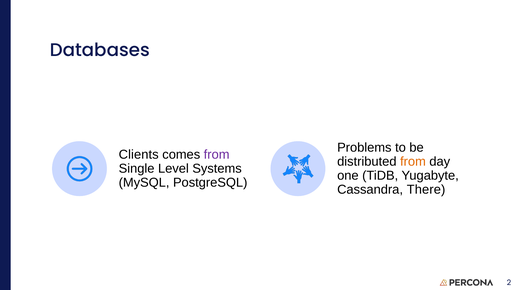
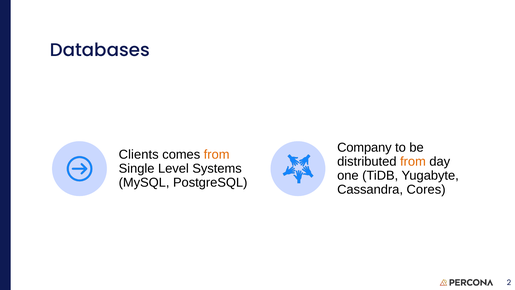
Problems: Problems -> Company
from at (217, 154) colour: purple -> orange
There: There -> Cores
